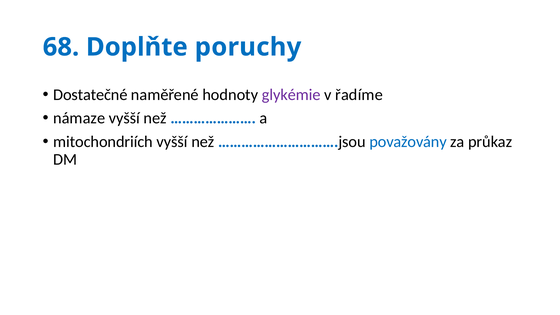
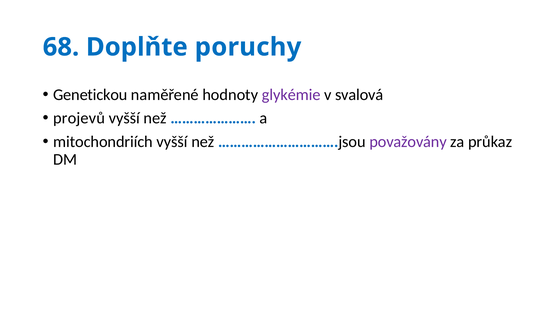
Dostatečné: Dostatečné -> Genetickou
řadíme: řadíme -> svalová
námaze: námaze -> projevů
považovány colour: blue -> purple
